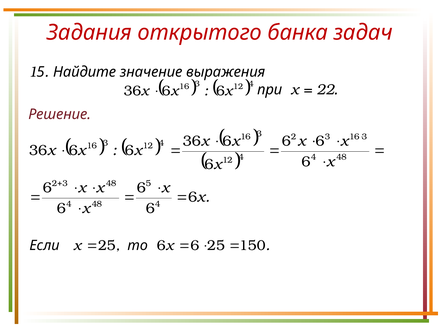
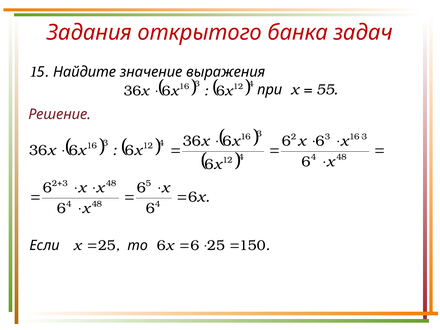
22: 22 -> 55
